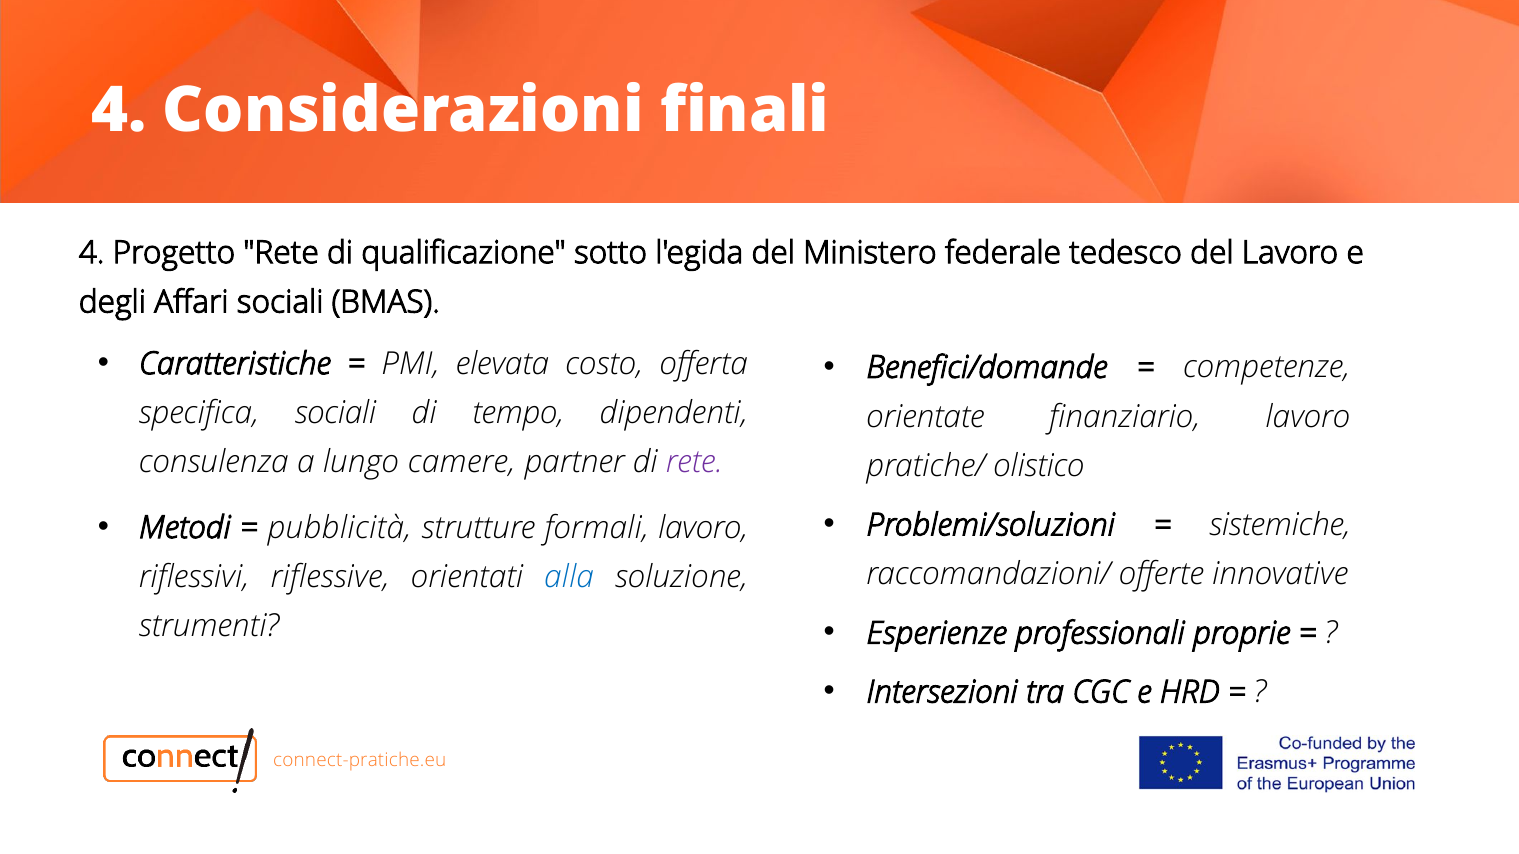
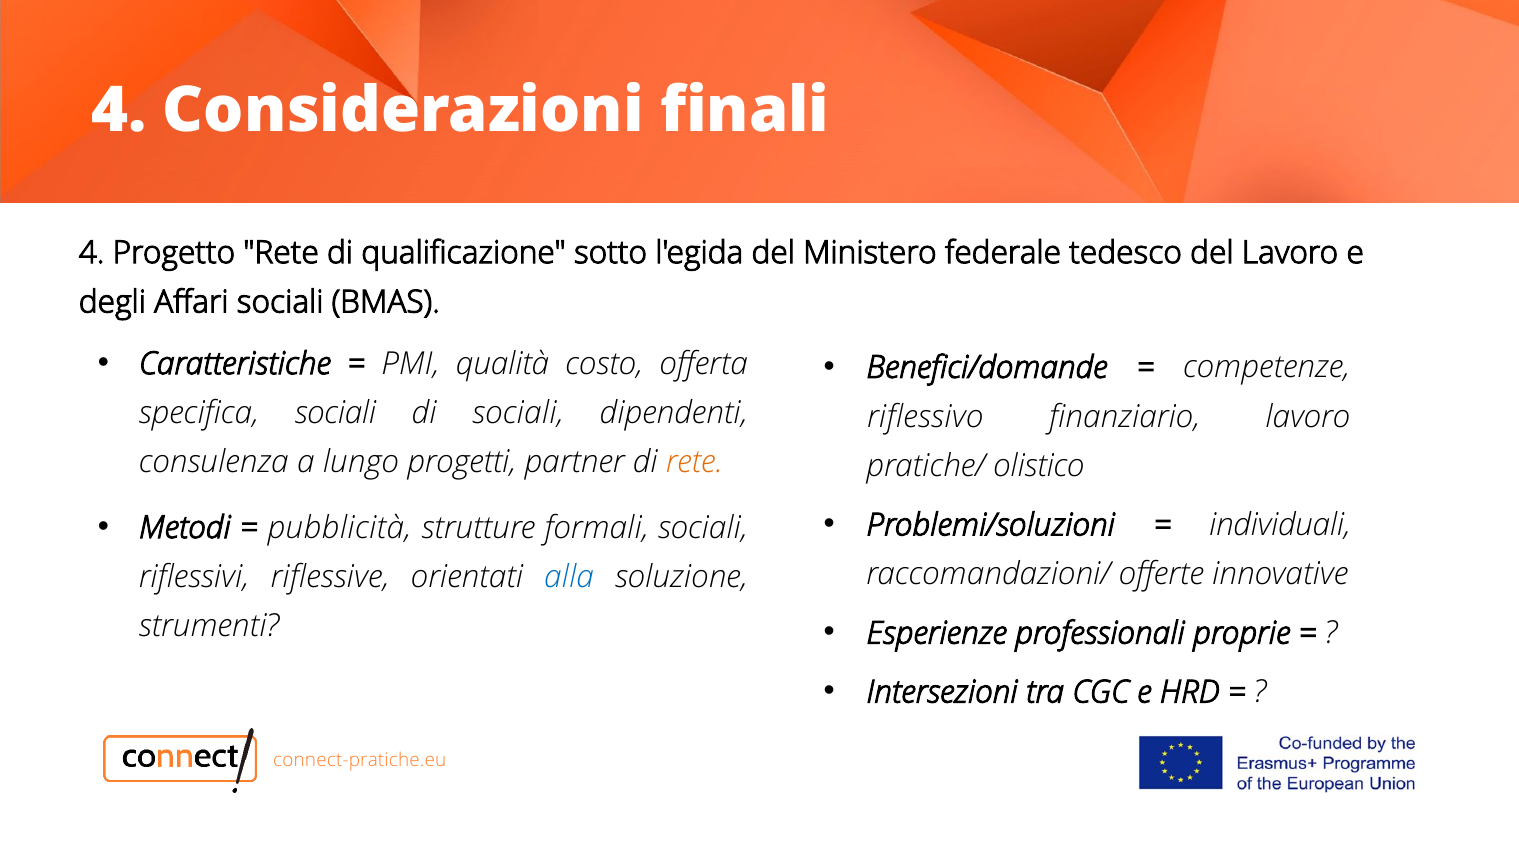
elevata: elevata -> qualità
di tempo: tempo -> sociali
orientate: orientate -> riflessivo
camere: camere -> progetti
rete at (694, 463) colour: purple -> orange
sistemiche: sistemiche -> individuali
formali lavoro: lavoro -> sociali
